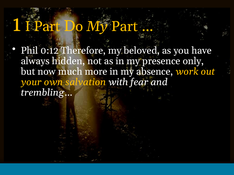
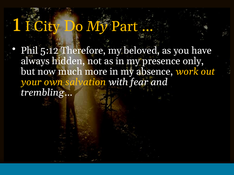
I Part: Part -> City
0:12: 0:12 -> 5:12
